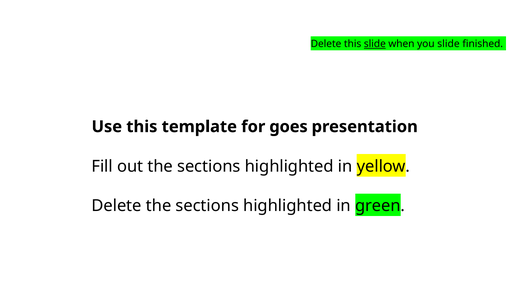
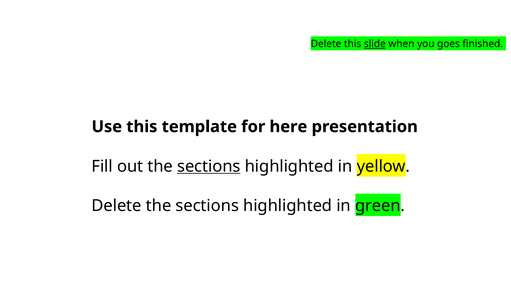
you slide: slide -> goes
goes: goes -> here
sections at (209, 167) underline: none -> present
